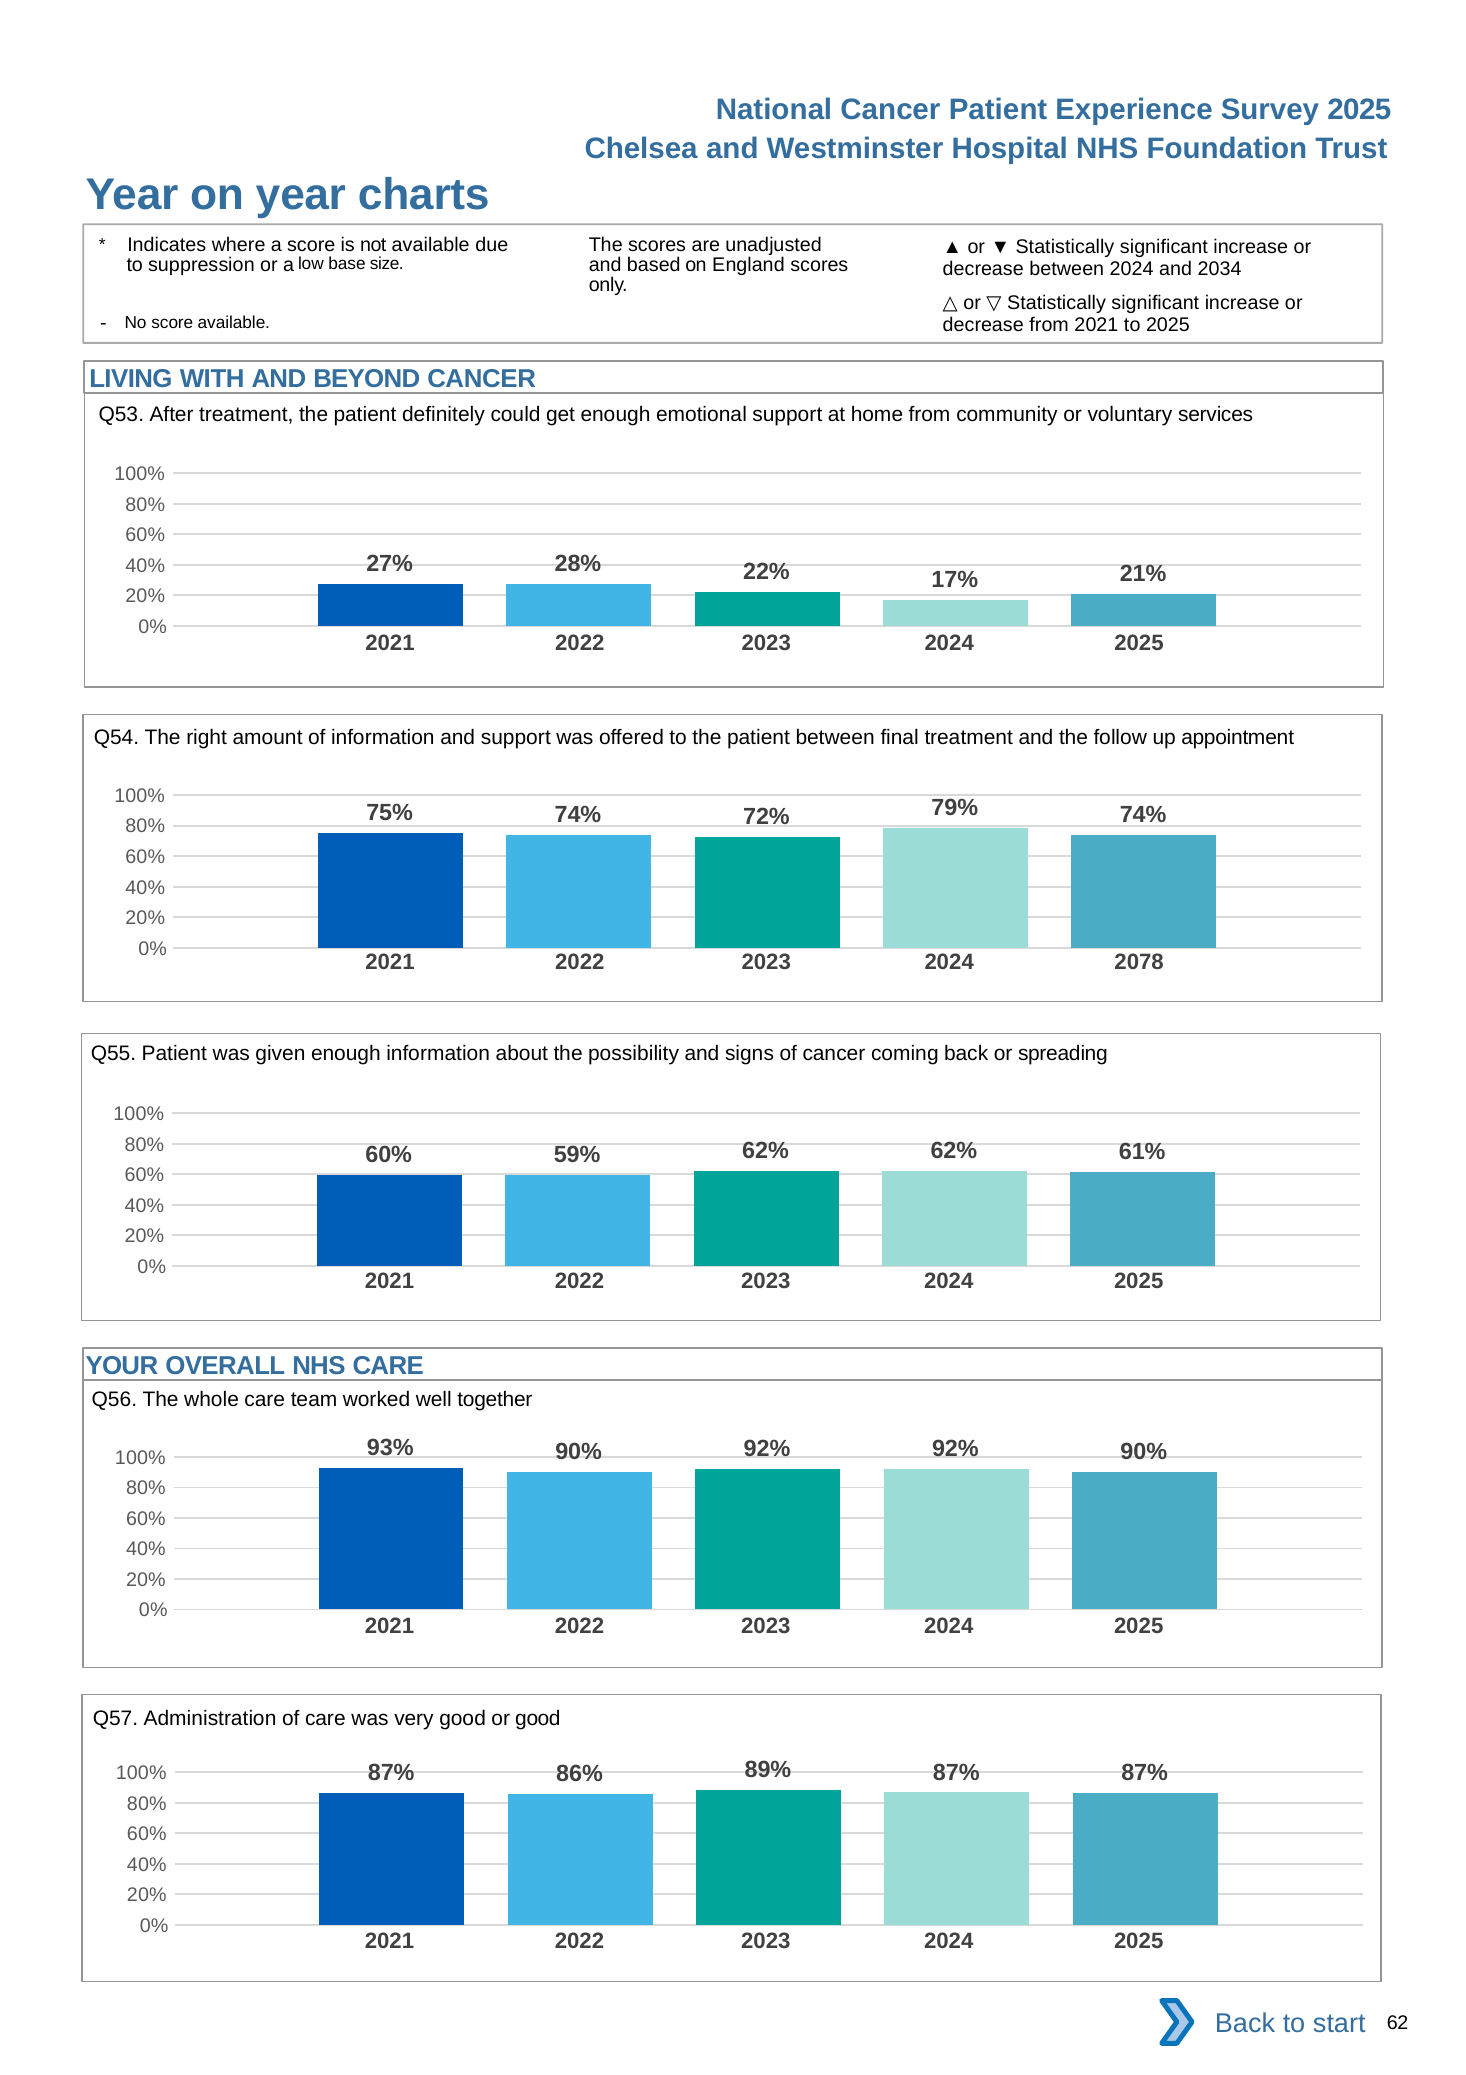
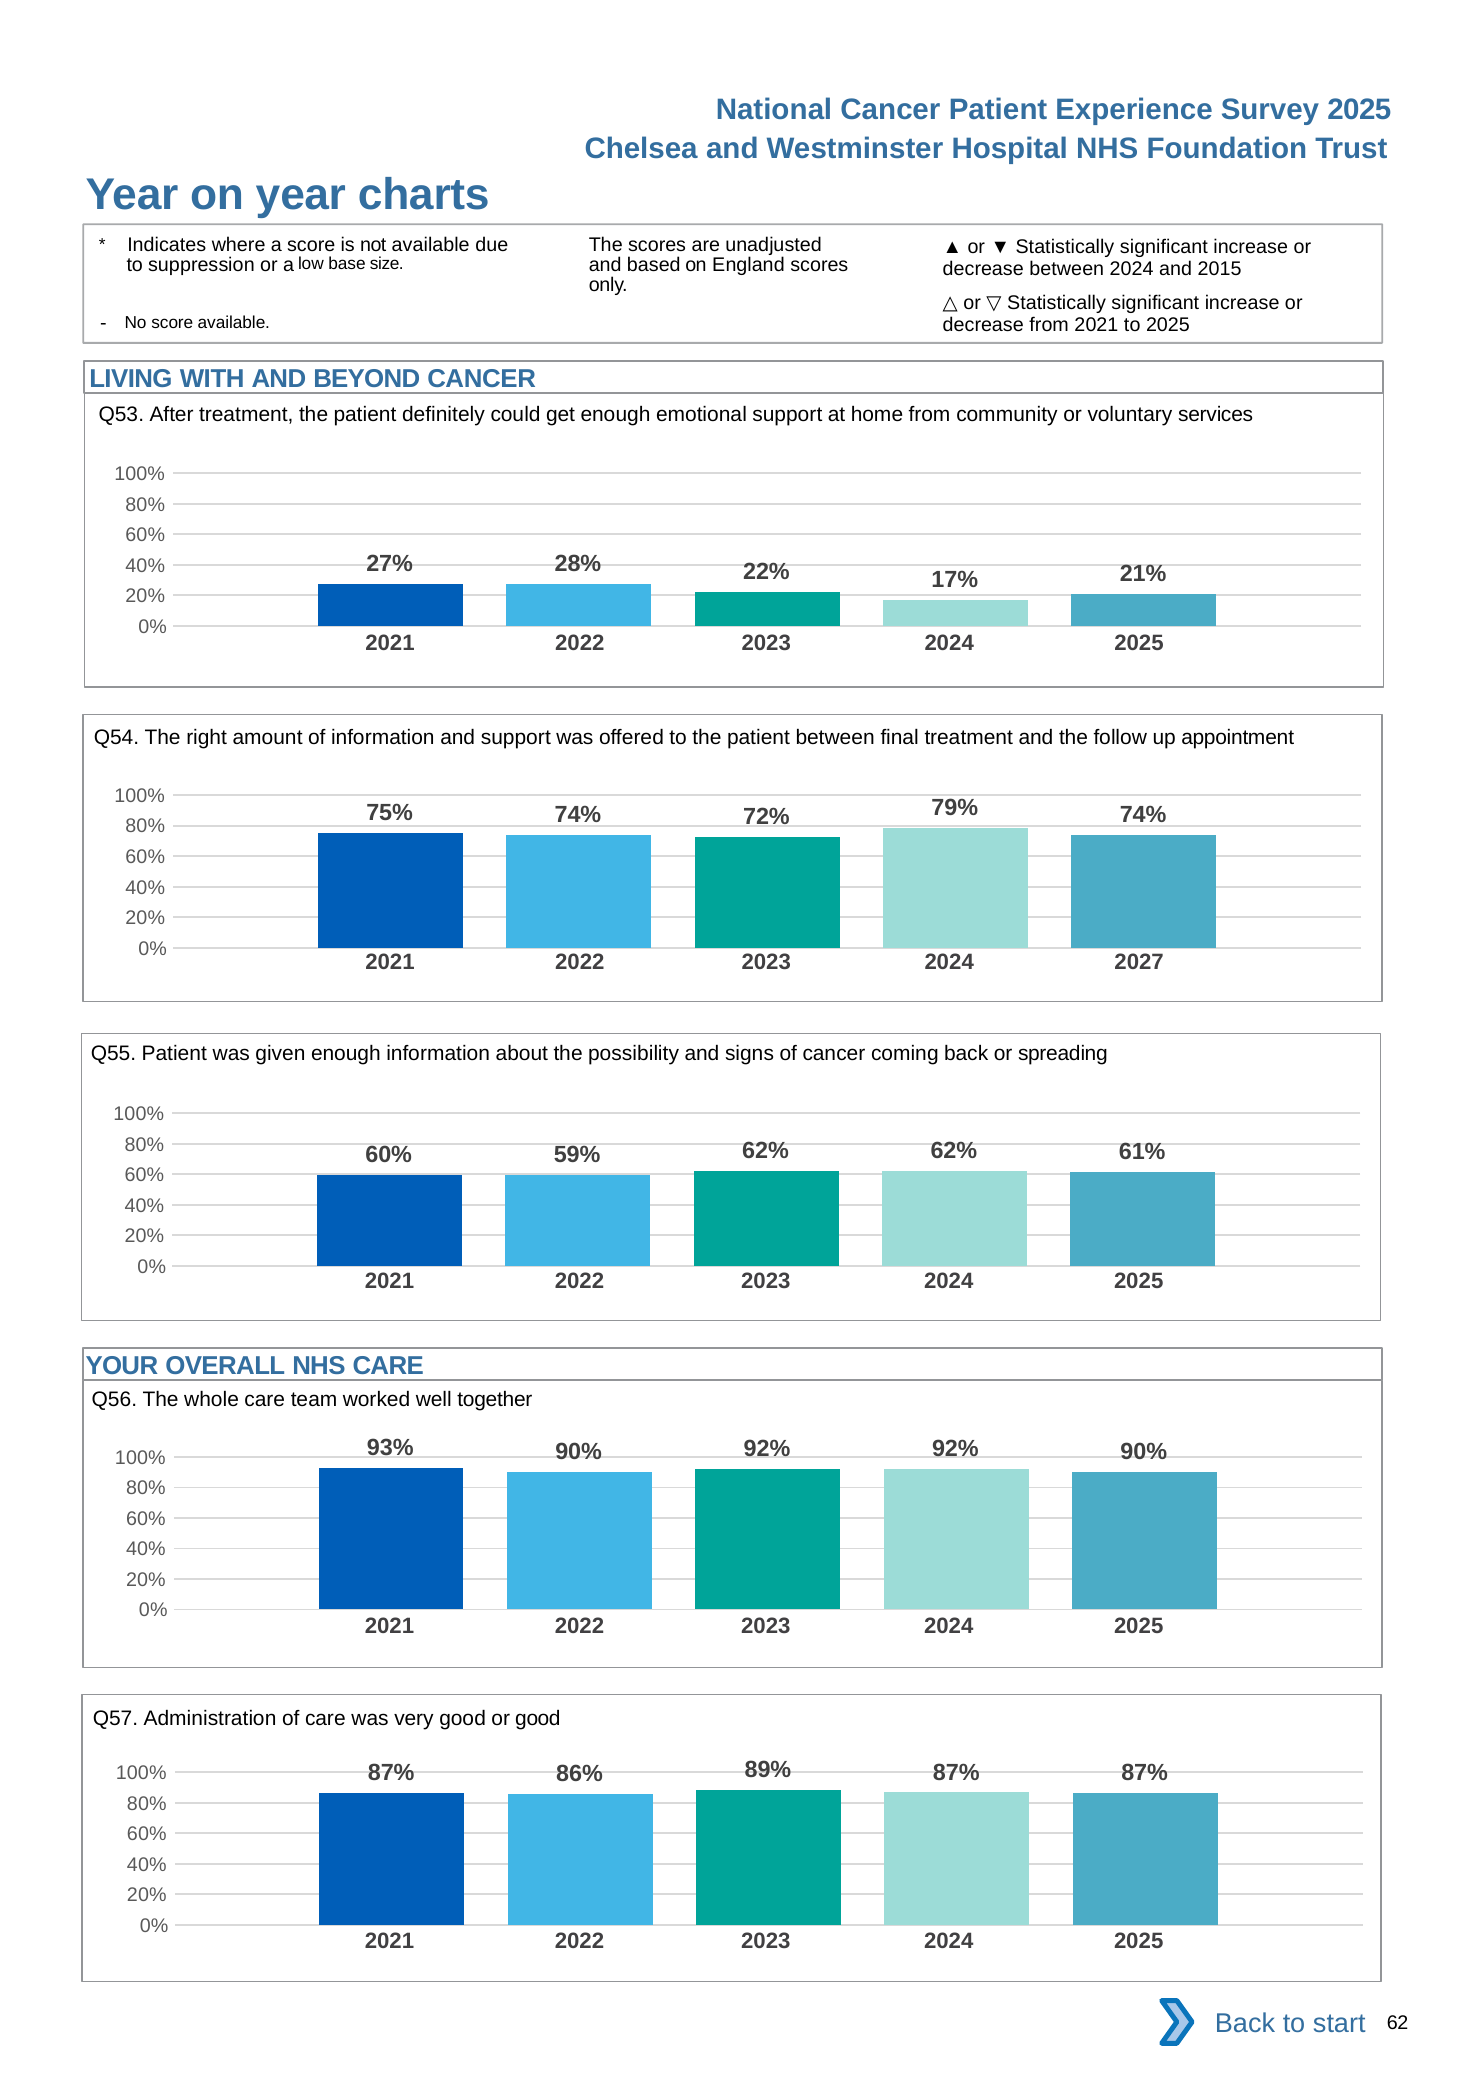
2034: 2034 -> 2015
2078: 2078 -> 2027
